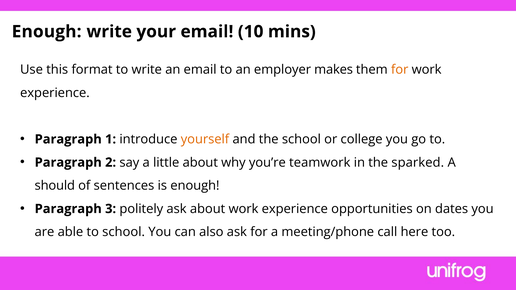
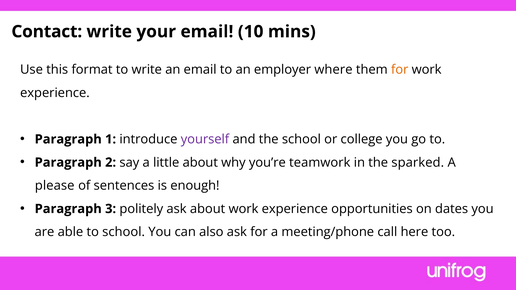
Enough at (47, 32): Enough -> Contact
makes: makes -> where
yourself colour: orange -> purple
should: should -> please
